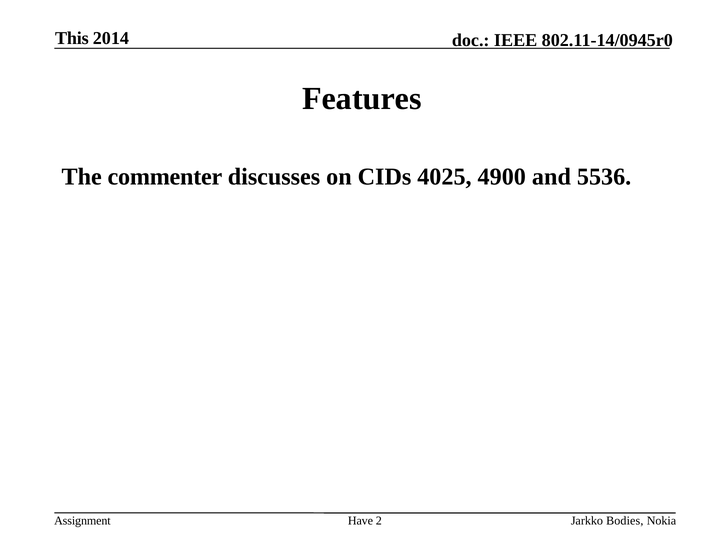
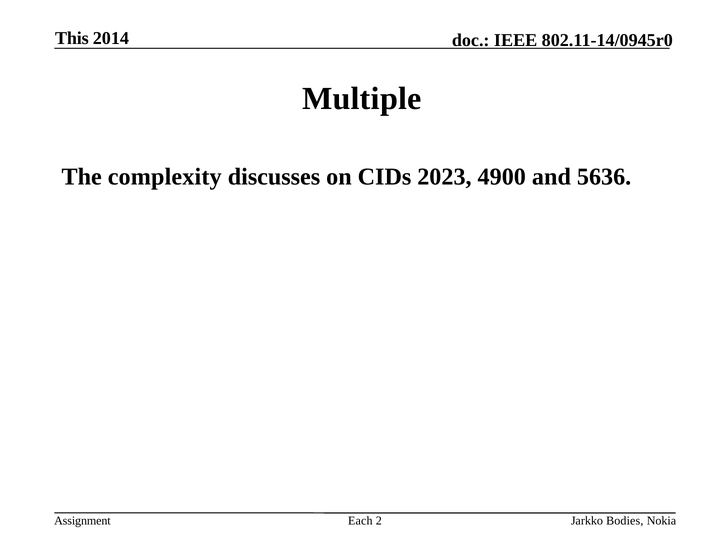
Features: Features -> Multiple
commenter: commenter -> complexity
4025: 4025 -> 2023
5536: 5536 -> 5636
Have: Have -> Each
